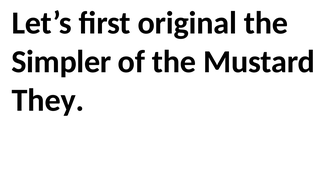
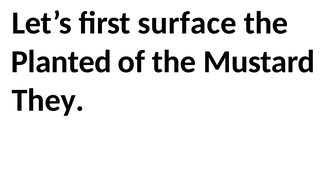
original: original -> surface
Simpler: Simpler -> Planted
